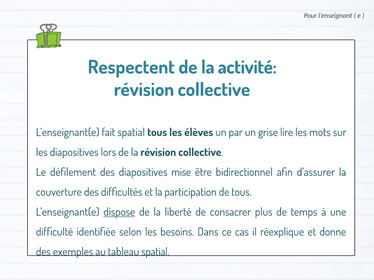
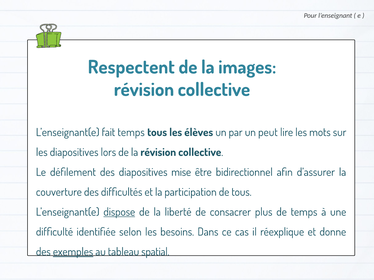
activité: activité -> images
fait spatial: spatial -> temps
grise: grise -> peut
exemples underline: none -> present
